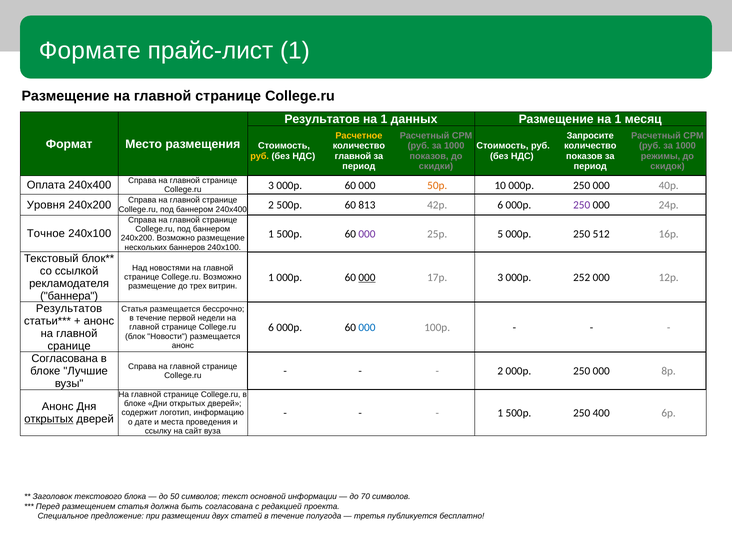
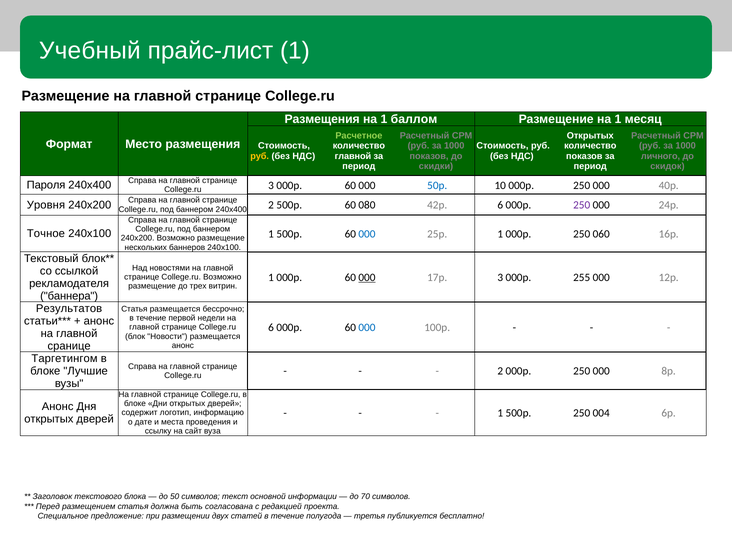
Формате: Формате -> Учебный
Результатов at (322, 119): Результатов -> Размещения
данных: данных -> баллом
Расчетное colour: yellow -> light green
Запросите at (590, 135): Запросите -> Открытых
режимы: режимы -> личного
Оплата: Оплата -> Пароля
50р colour: orange -> blue
813: 813 -> 080
000 at (367, 234) colour: purple -> blue
25р 5: 5 -> 1
512: 512 -> 060
252: 252 -> 255
Согласована at (65, 359): Согласована -> Таргетингом
400: 400 -> 004
открытых at (49, 419) underline: present -> none
